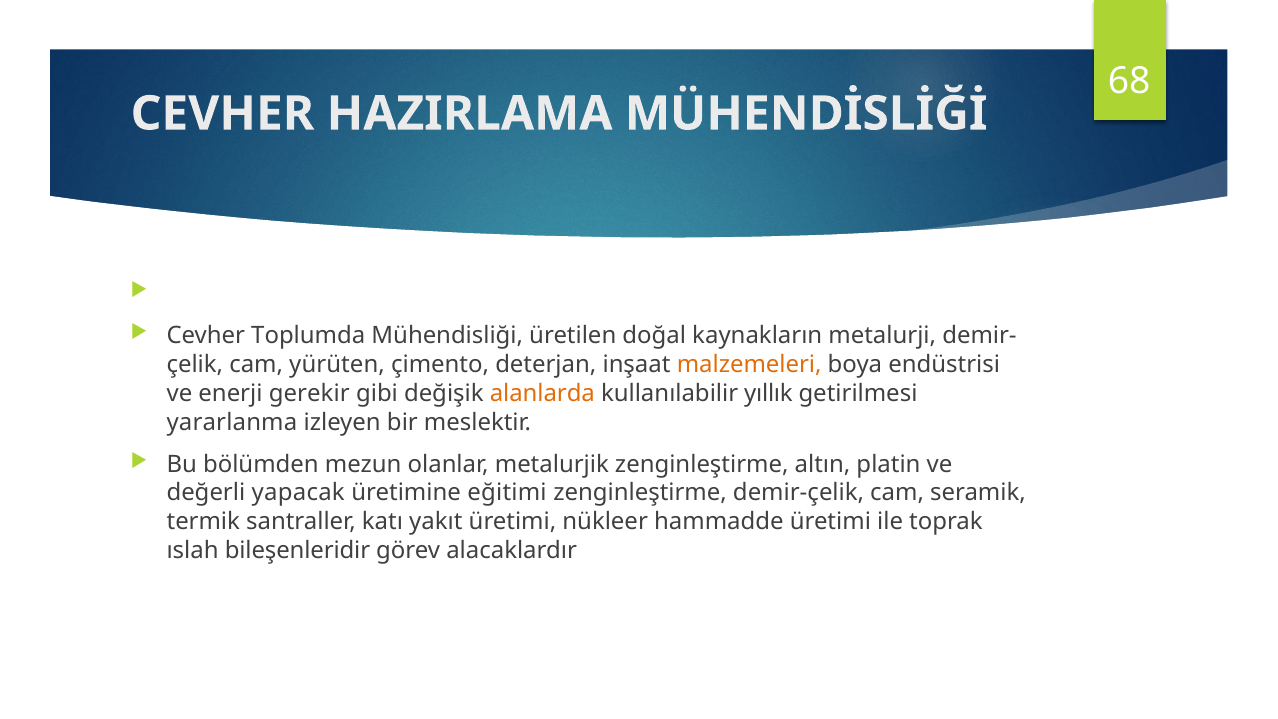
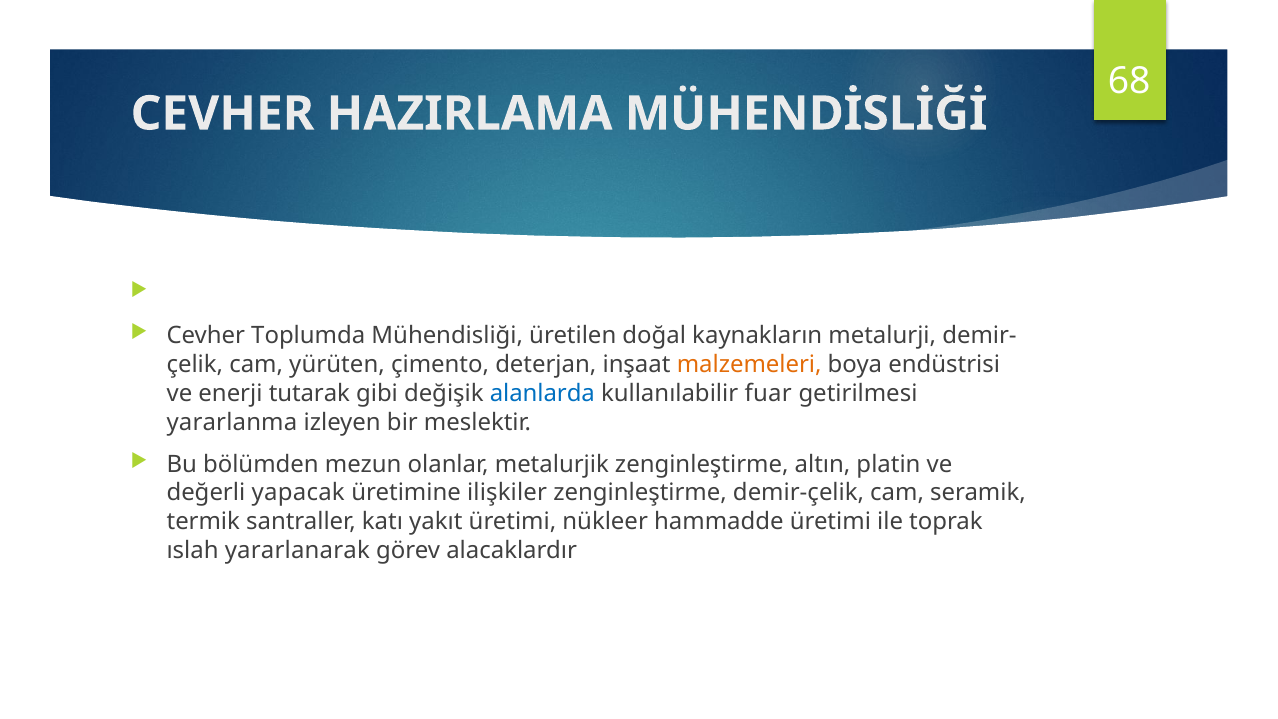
gerekir: gerekir -> tutarak
alanlarda colour: orange -> blue
yıllık: yıllık -> fuar
eğitimi: eğitimi -> ilişkiler
bileşenleridir: bileşenleridir -> yararlanarak
